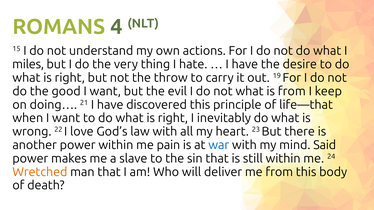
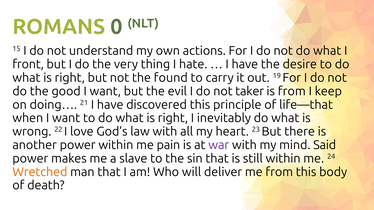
4: 4 -> 0
miles: miles -> front
throw: throw -> found
not what: what -> taker
war colour: blue -> purple
